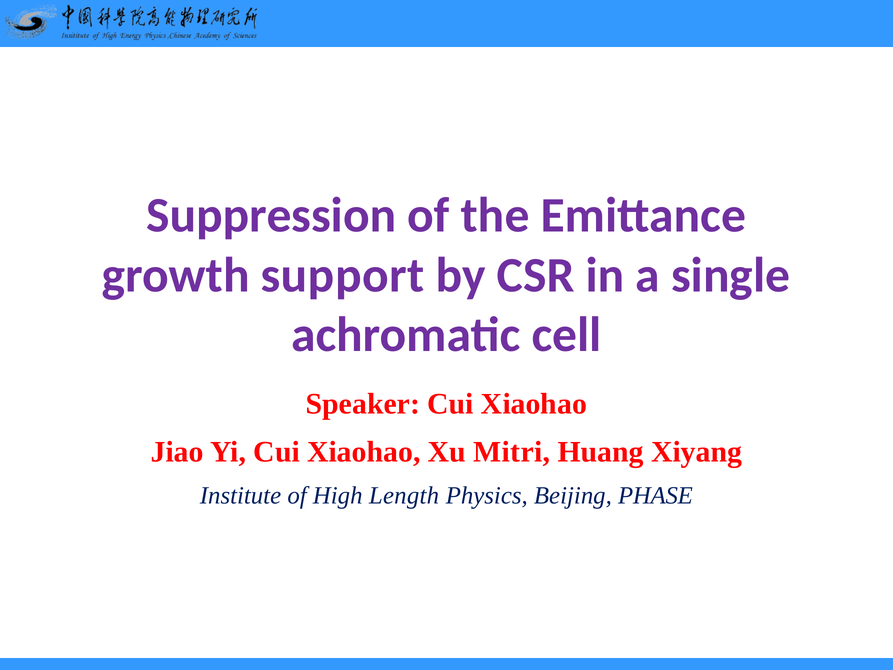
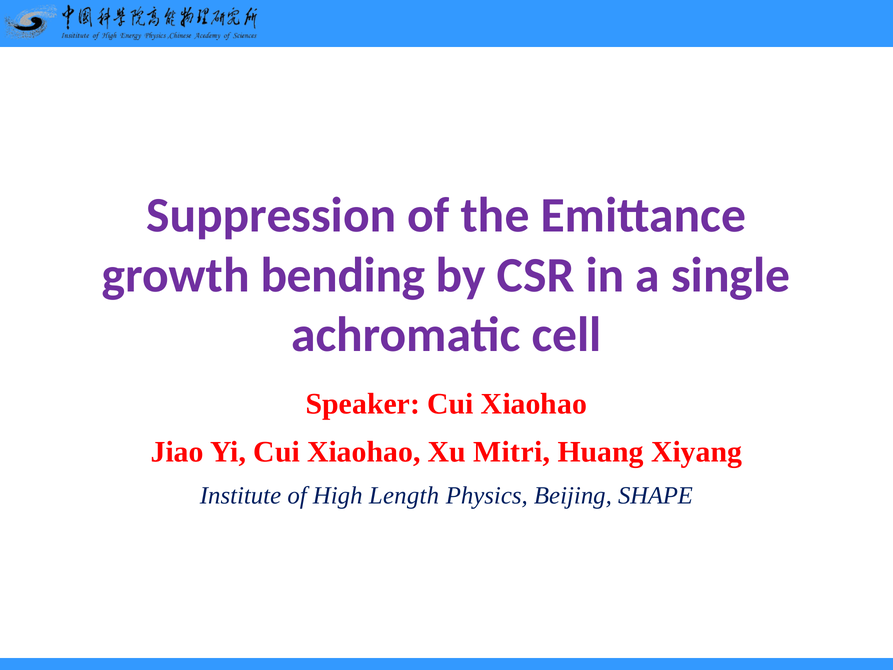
support: support -> bending
PHASE: PHASE -> SHAPE
